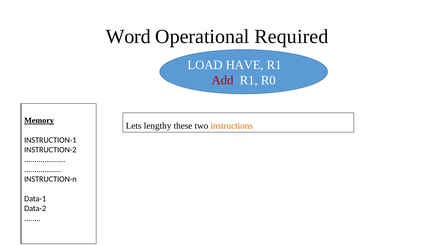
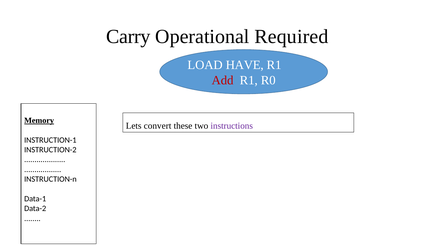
Word: Word -> Carry
lengthy: lengthy -> convert
instructions colour: orange -> purple
